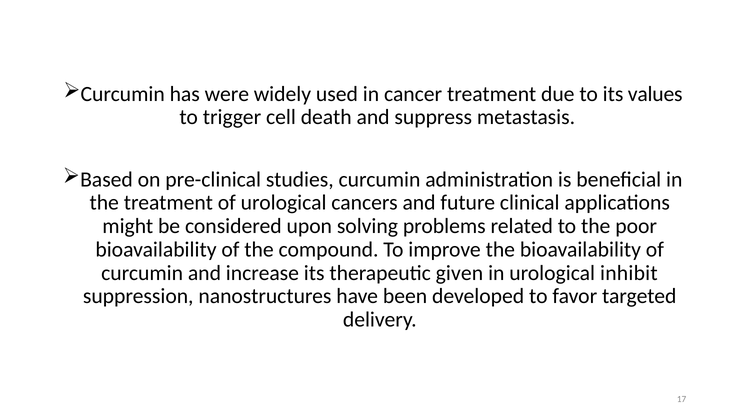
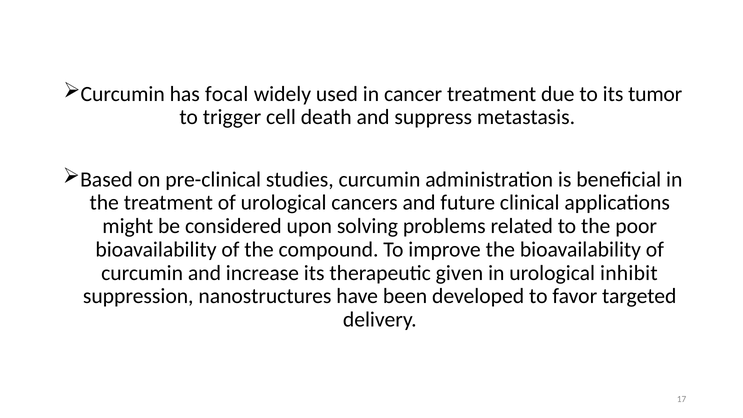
were: were -> focal
values: values -> tumor
